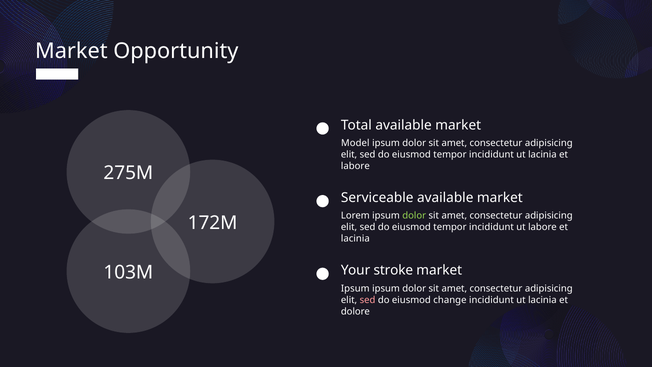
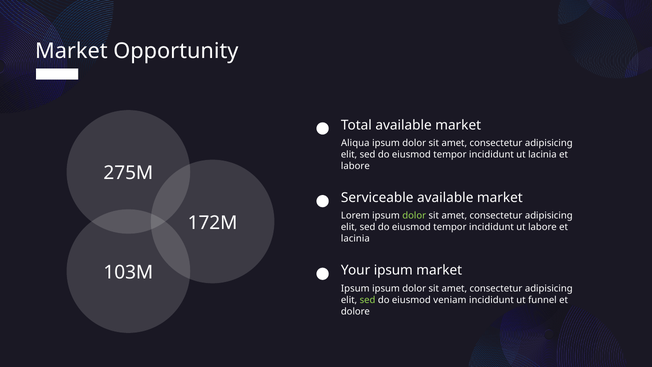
Model: Model -> Aliqua
Your stroke: stroke -> ipsum
sed at (368, 300) colour: pink -> light green
change: change -> veniam
lacinia at (542, 300): lacinia -> funnel
